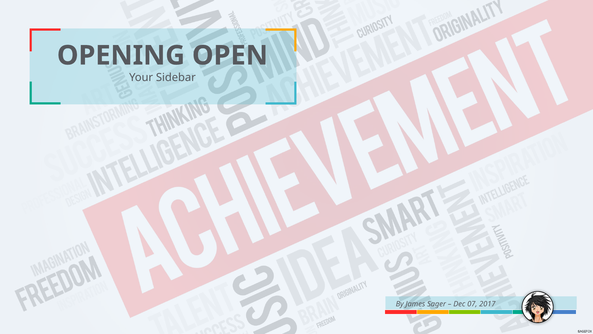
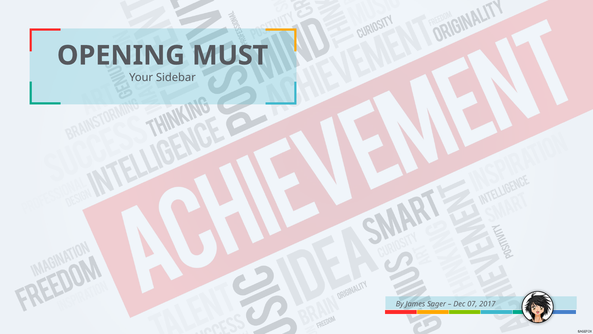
OPEN: OPEN -> MUST
